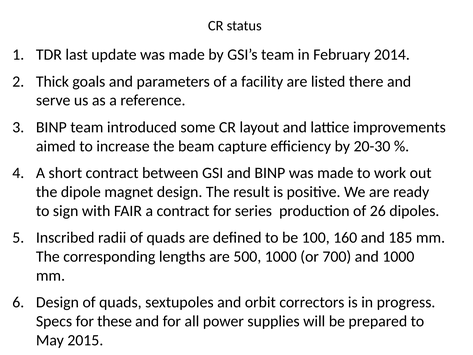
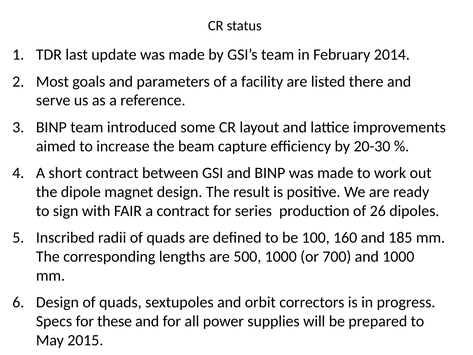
Thick: Thick -> Most
